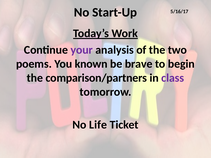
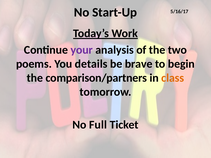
known: known -> details
class colour: purple -> orange
Life: Life -> Full
